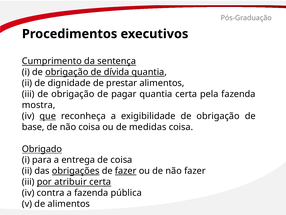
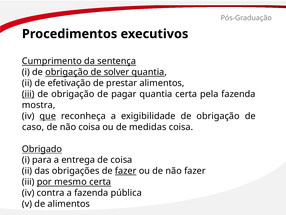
dívida: dívida -> solver
dignidade: dignidade -> efetivação
iii at (28, 94) underline: none -> present
base: base -> caso
obrigações underline: present -> none
atribuir: atribuir -> mesmo
